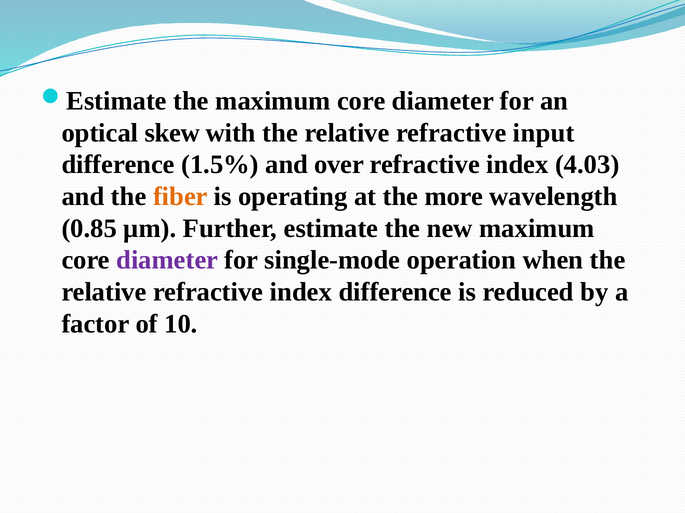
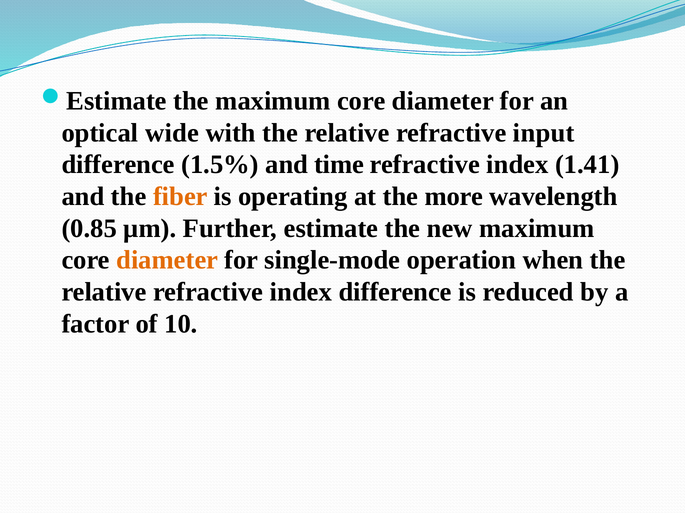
skew: skew -> wide
over: over -> time
4.03: 4.03 -> 1.41
diameter at (167, 261) colour: purple -> orange
